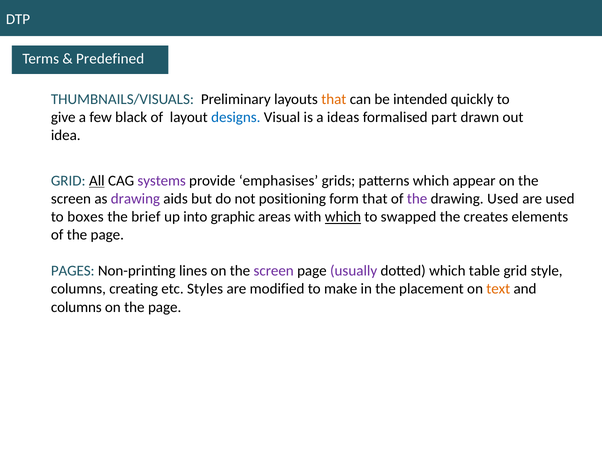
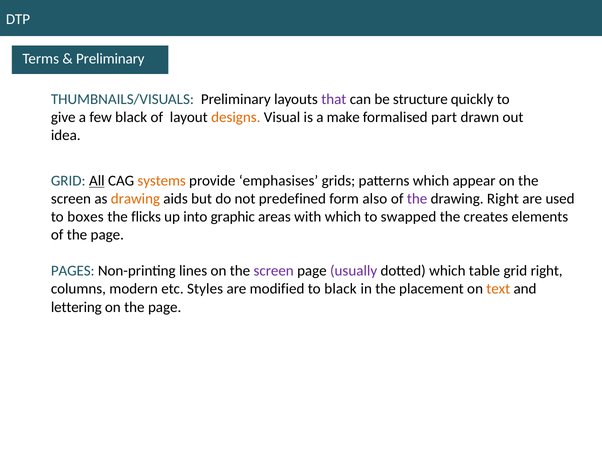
Predefined at (110, 59): Predefined -> Preliminary
that at (334, 99) colour: orange -> purple
intended: intended -> structure
designs colour: blue -> orange
ideas: ideas -> make
systems colour: purple -> orange
drawing at (135, 199) colour: purple -> orange
positioning: positioning -> predefined
form that: that -> also
drawing Used: Used -> Right
brief: brief -> flicks
which at (343, 217) underline: present -> none
grid style: style -> right
creating: creating -> modern
to make: make -> black
columns at (76, 307): columns -> lettering
